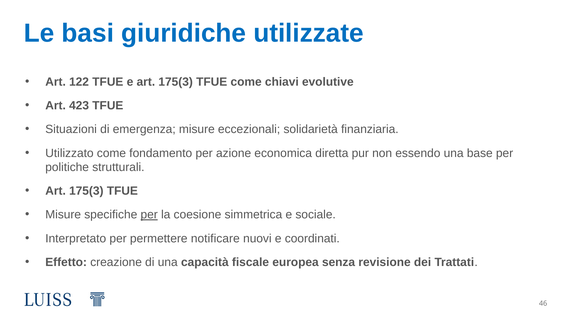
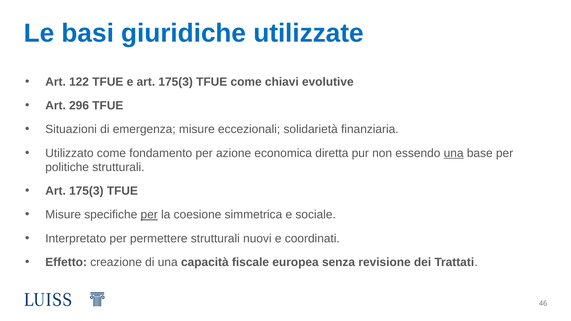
423: 423 -> 296
una at (454, 153) underline: none -> present
permettere notificare: notificare -> strutturali
